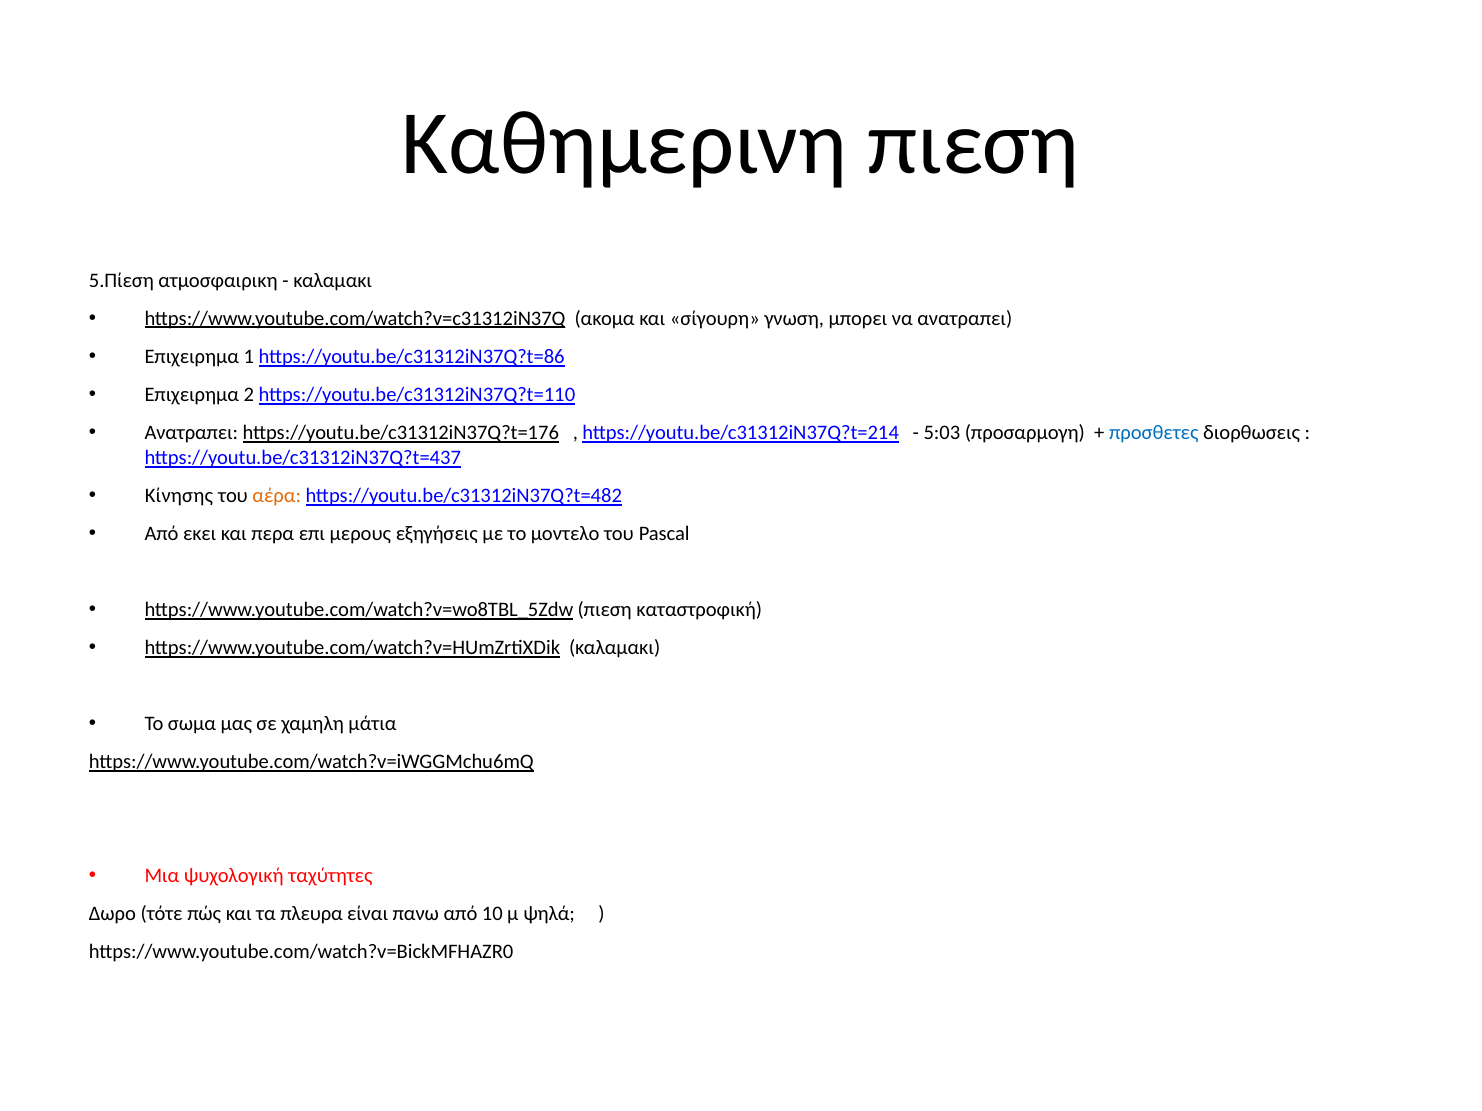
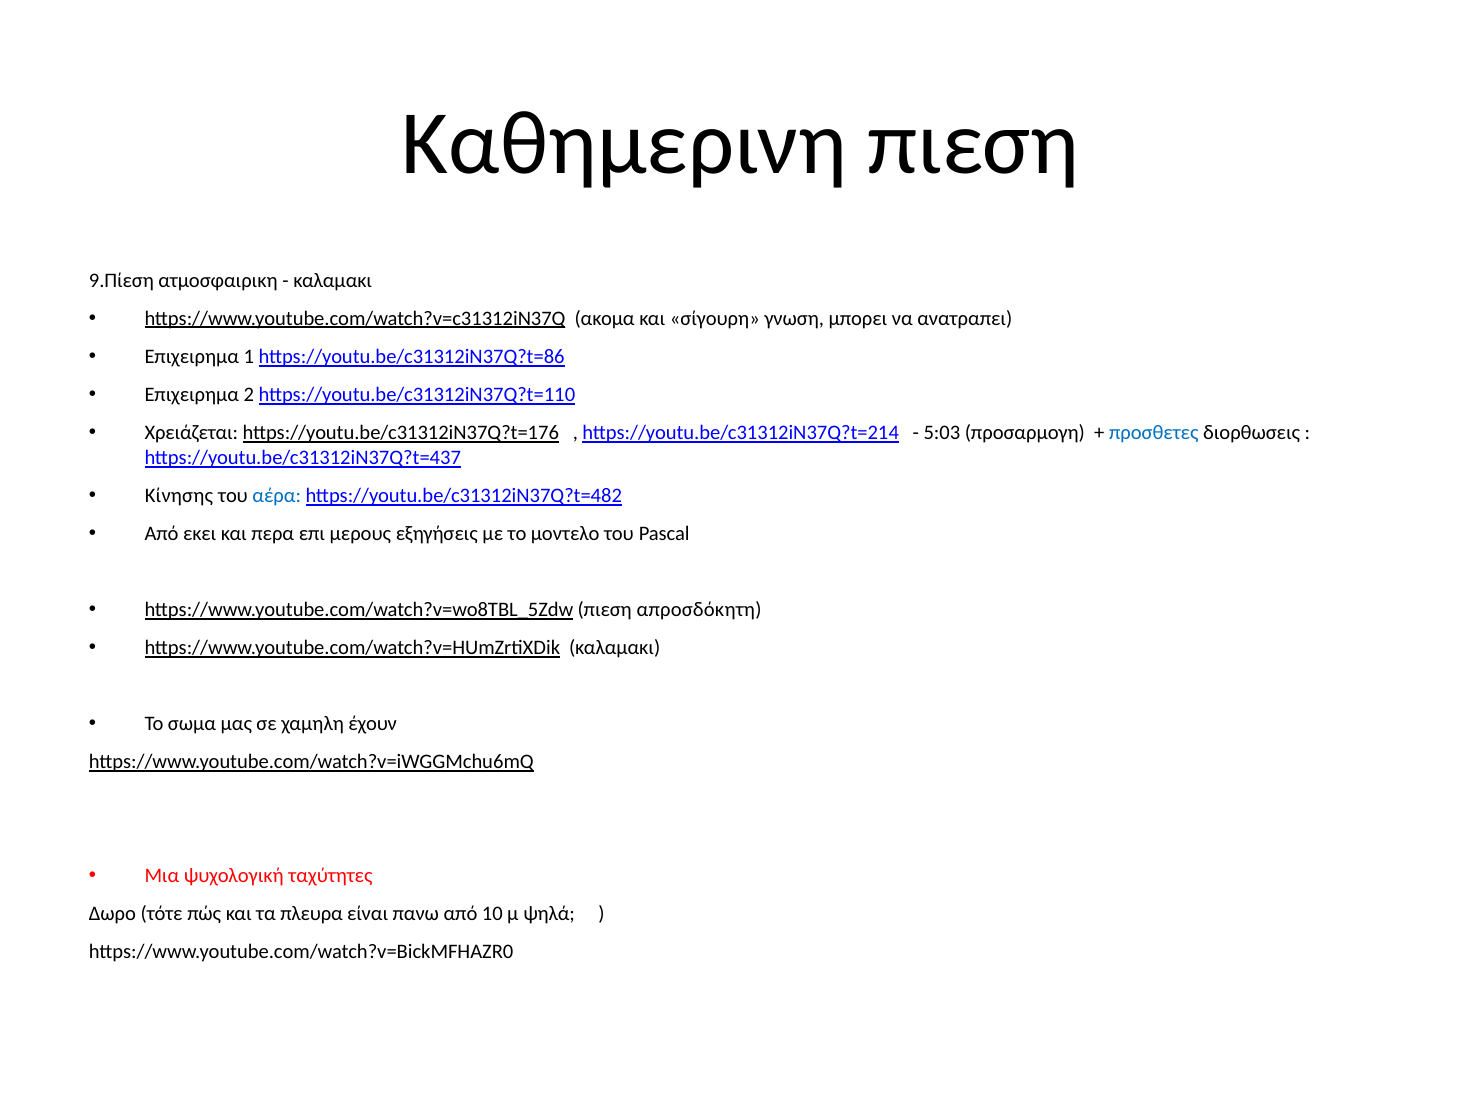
5.Πίεση: 5.Πίεση -> 9.Πίεση
Ανατραπει at (191, 433): Ανατραπει -> Χρειάζεται
αέρα colour: orange -> blue
καταστροφική: καταστροφική -> απροσδόκητη
μάτια: μάτια -> έχουν
